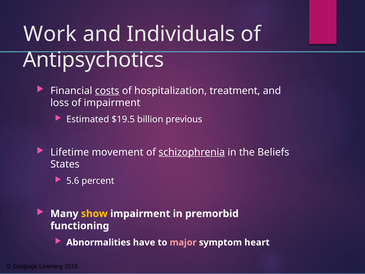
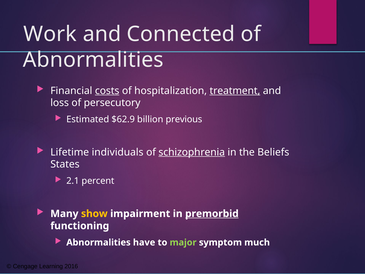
Individuals: Individuals -> Connected
Antipsychotics at (93, 60): Antipsychotics -> Abnormalities
treatment underline: none -> present
of impairment: impairment -> persecutory
$19.5: $19.5 -> $62.9
movement: movement -> individuals
5.6: 5.6 -> 2.1
premorbid underline: none -> present
major colour: pink -> light green
heart: heart -> much
